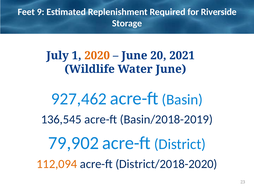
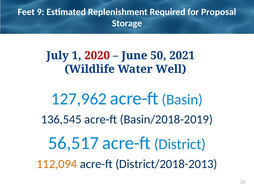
Riverside: Riverside -> Proposal
2020 colour: orange -> red
20: 20 -> 50
Water June: June -> Well
927,462: 927,462 -> 127,962
79,902: 79,902 -> 56,517
District/2018-2020: District/2018-2020 -> District/2018-2013
